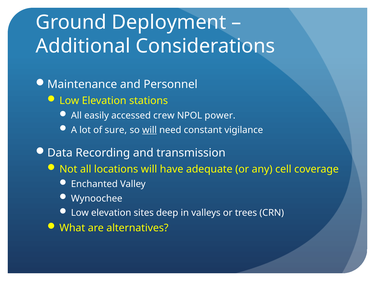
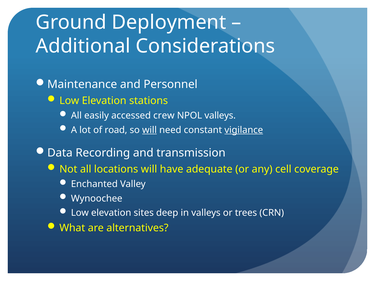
NPOL power: power -> valleys
sure: sure -> road
vigilance underline: none -> present
